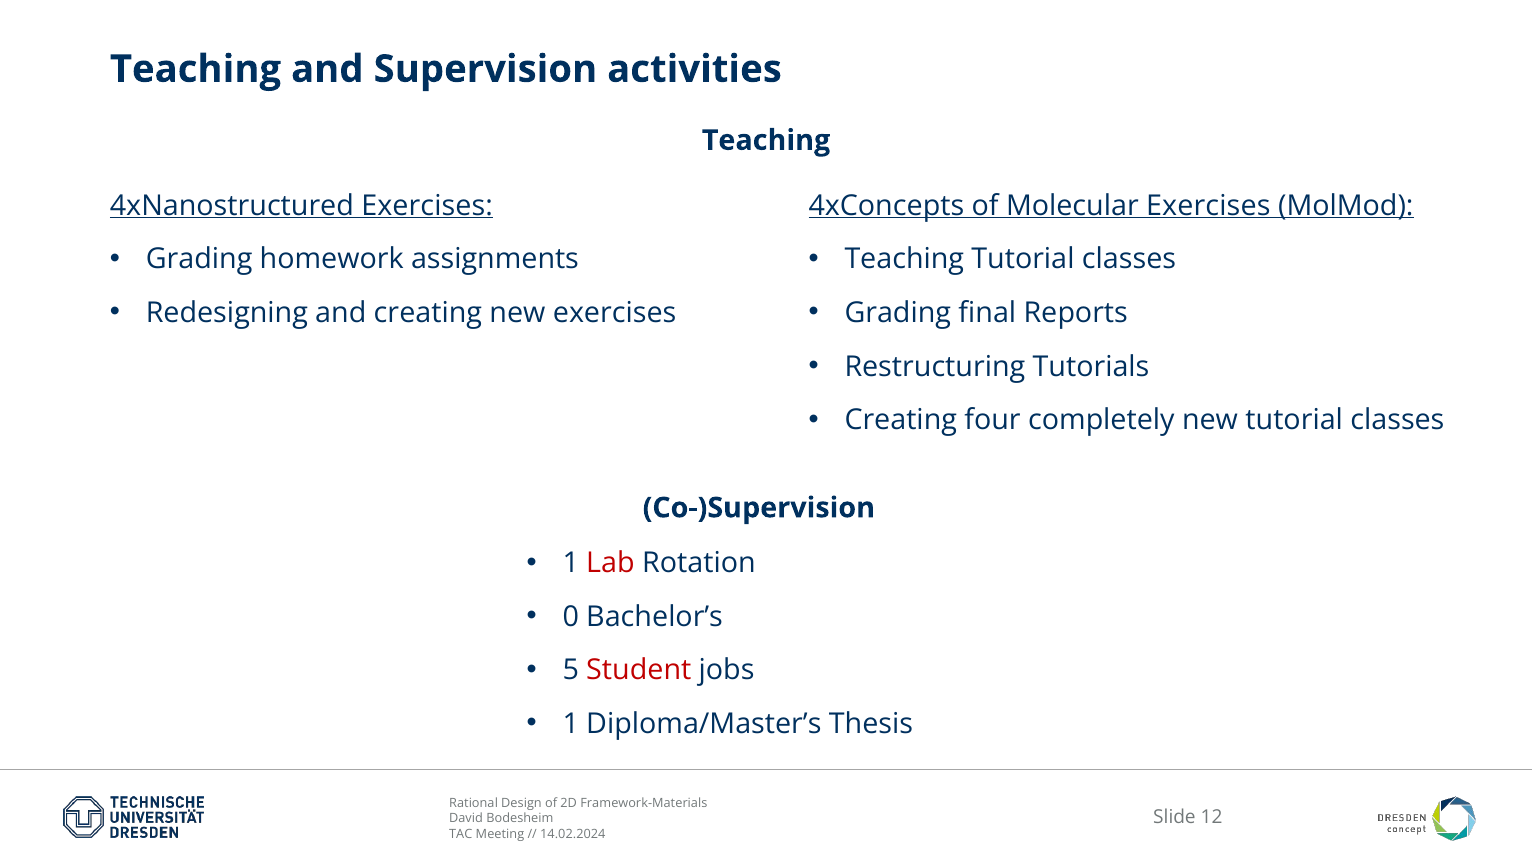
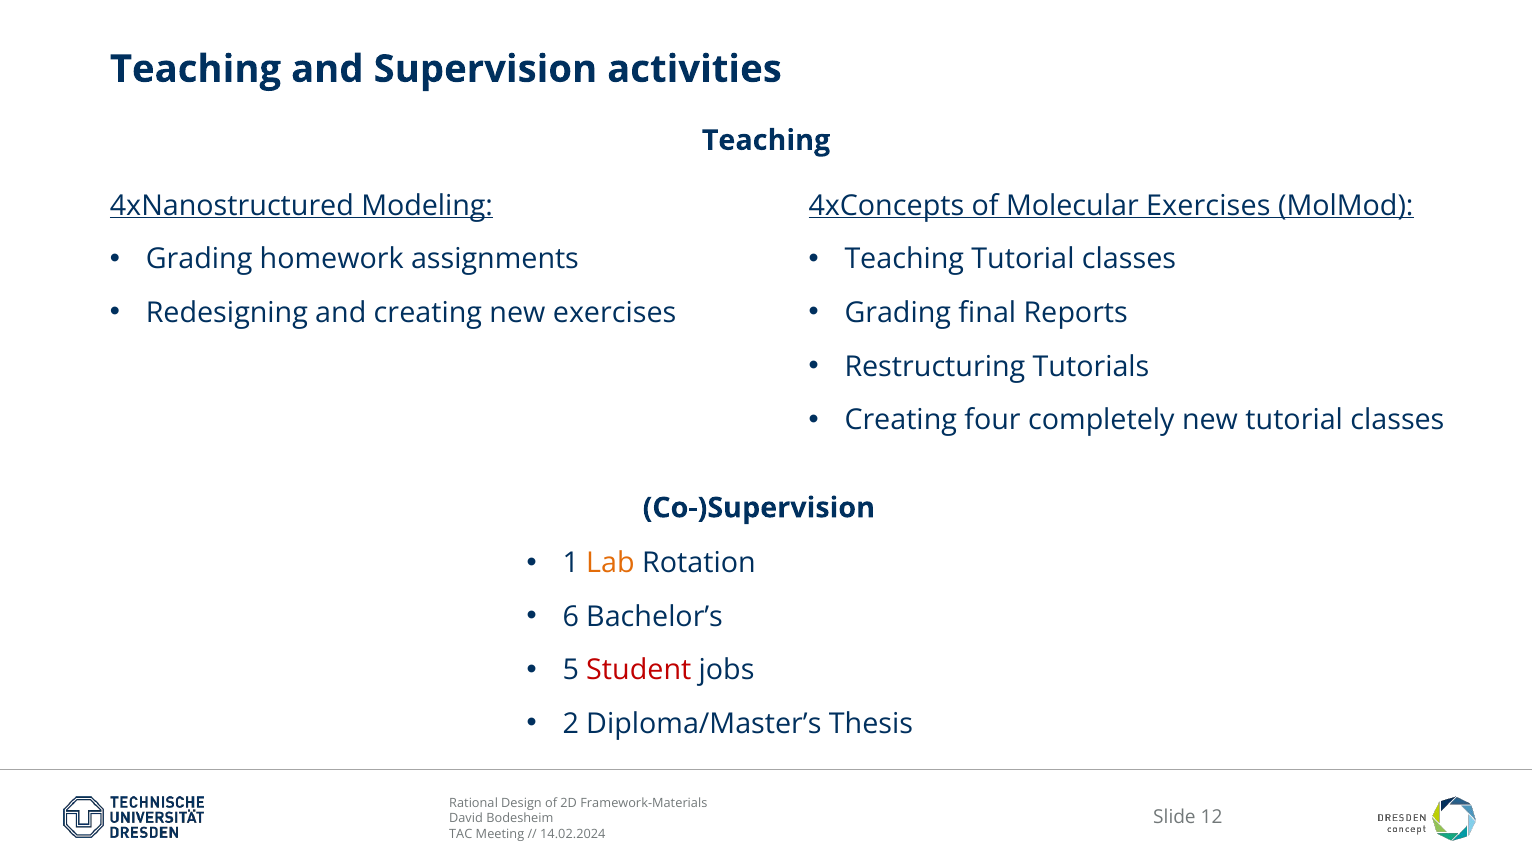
4xNanostructured Exercises: Exercises -> Modeling
Lab colour: red -> orange
0: 0 -> 6
1 at (571, 724): 1 -> 2
